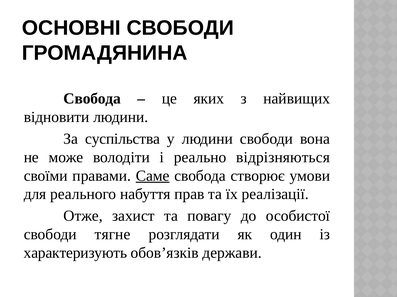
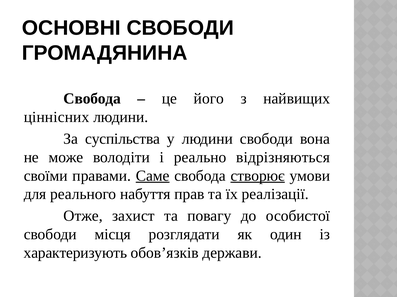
яких: яких -> його
відновити: відновити -> ціннісних
створює underline: none -> present
тягне: тягне -> місця
